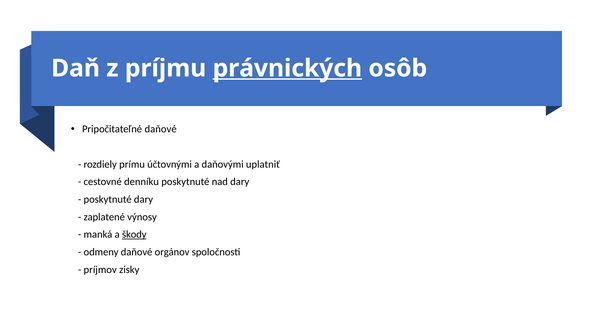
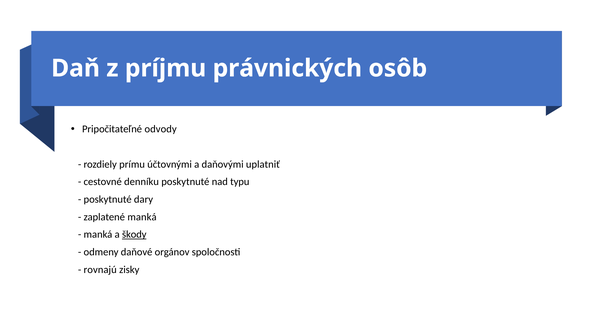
právnických underline: present -> none
Pripočitateľné daňové: daňové -> odvody
nad dary: dary -> typu
zaplatené výnosy: výnosy -> manká
príjmov: príjmov -> rovnajú
